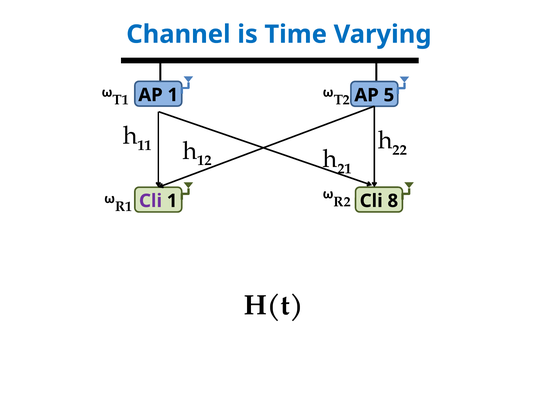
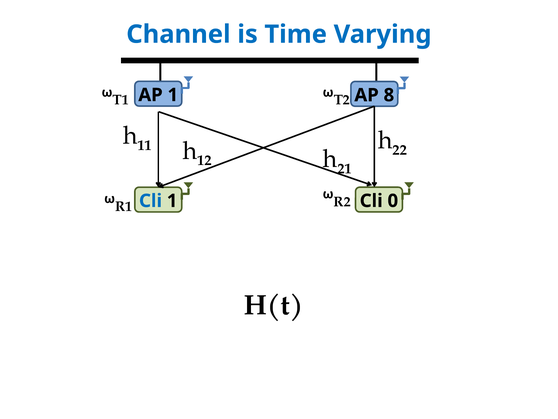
5: 5 -> 8
Cli at (151, 201) colour: purple -> blue
8: 8 -> 0
